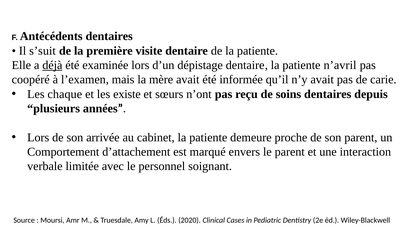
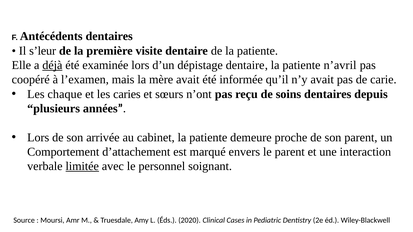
s’suit: s’suit -> s’leur
existe: existe -> caries
limitée underline: none -> present
